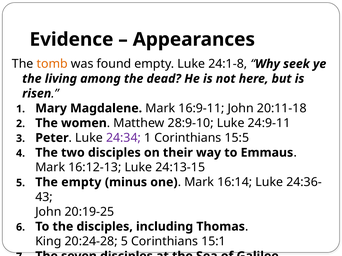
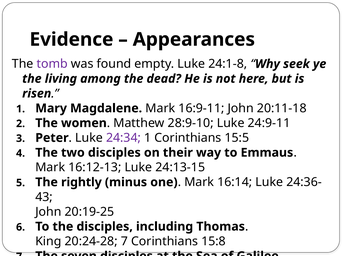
tomb colour: orange -> purple
The empty: empty -> rightly
20:24-28 5: 5 -> 7
15:1: 15:1 -> 15:8
